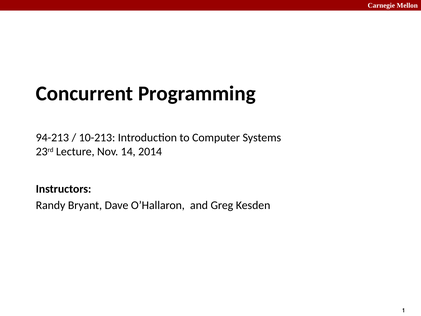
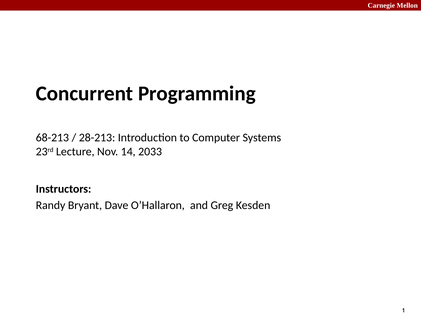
94-213: 94-213 -> 68-213
10-213: 10-213 -> 28-213
2014: 2014 -> 2033
